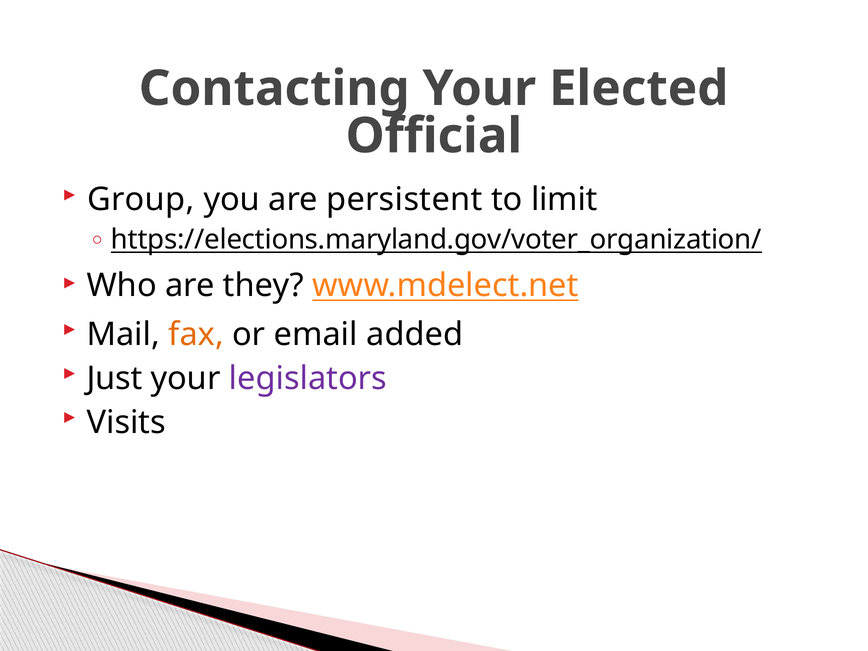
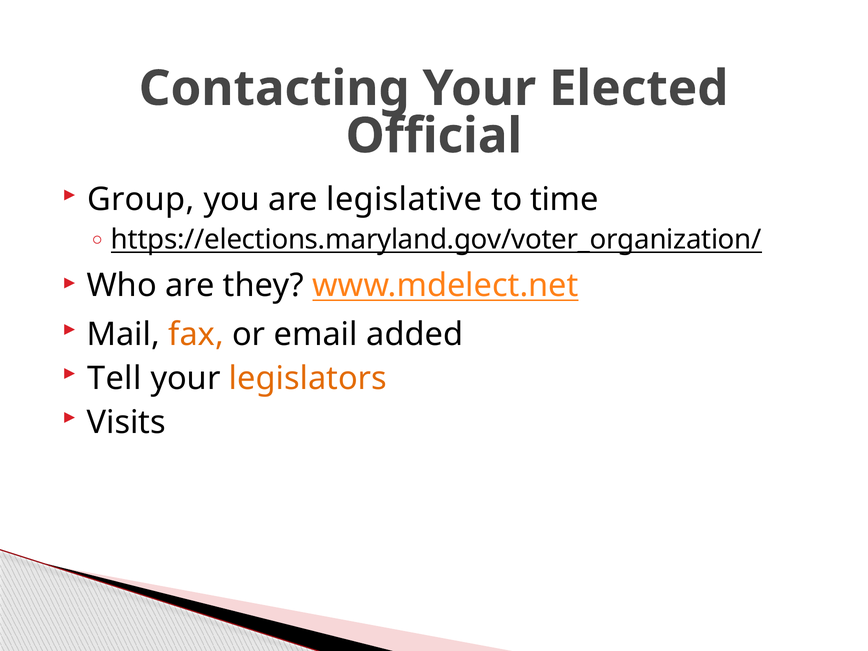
persistent: persistent -> legislative
limit: limit -> time
Just: Just -> Tell
legislators colour: purple -> orange
